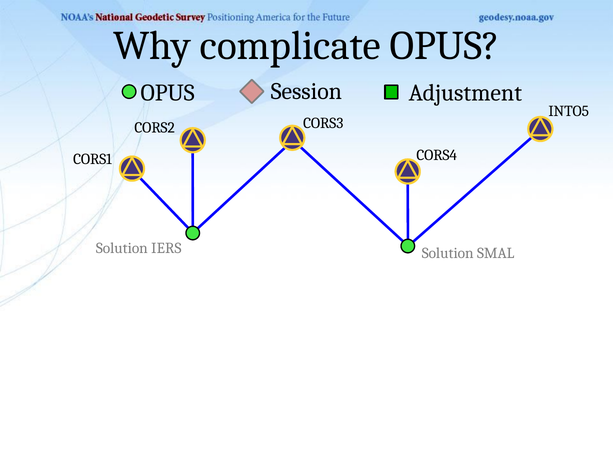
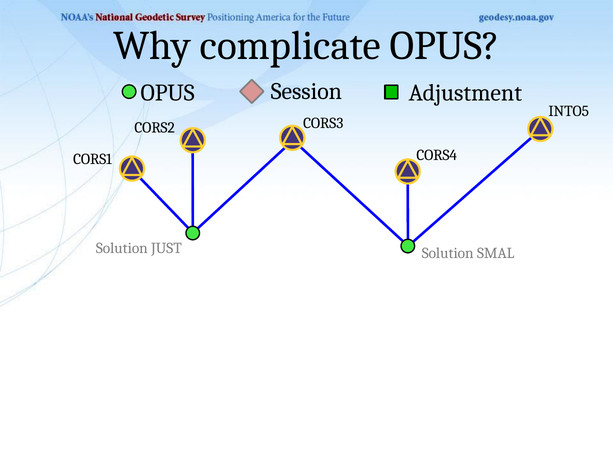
IERS: IERS -> JUST
